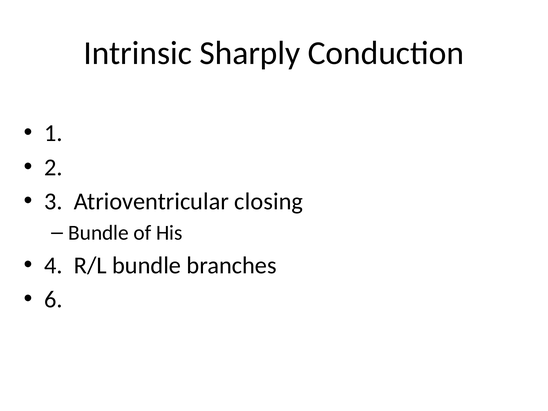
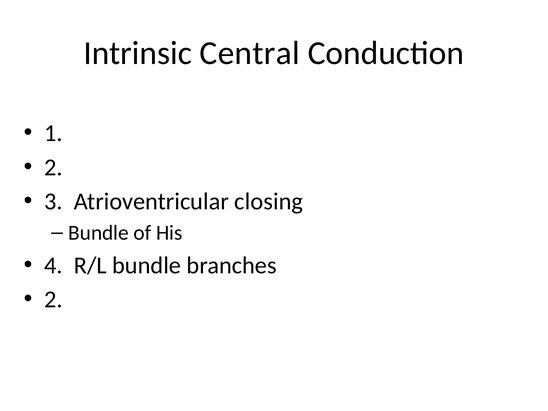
Sharply: Sharply -> Central
6 at (54, 300): 6 -> 2
